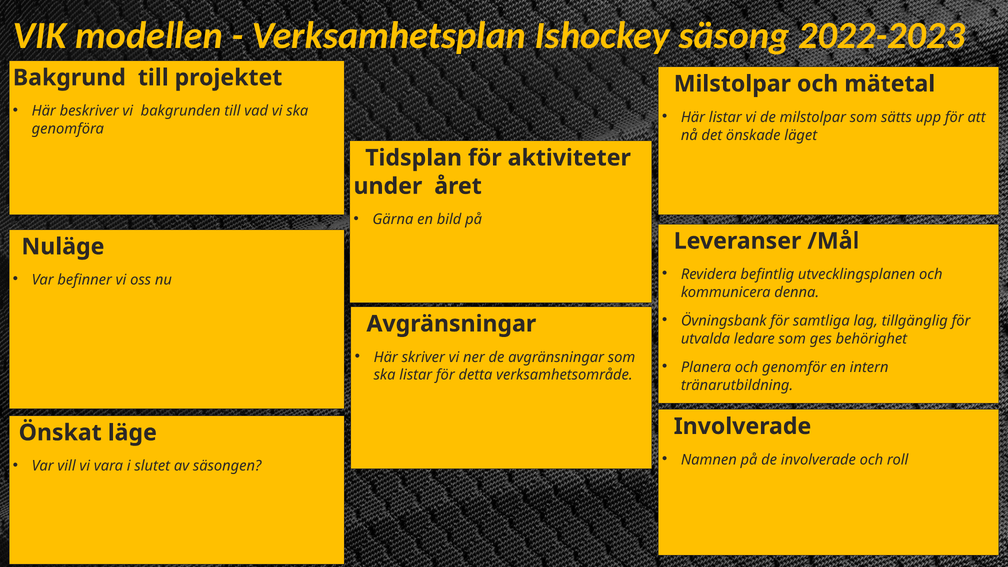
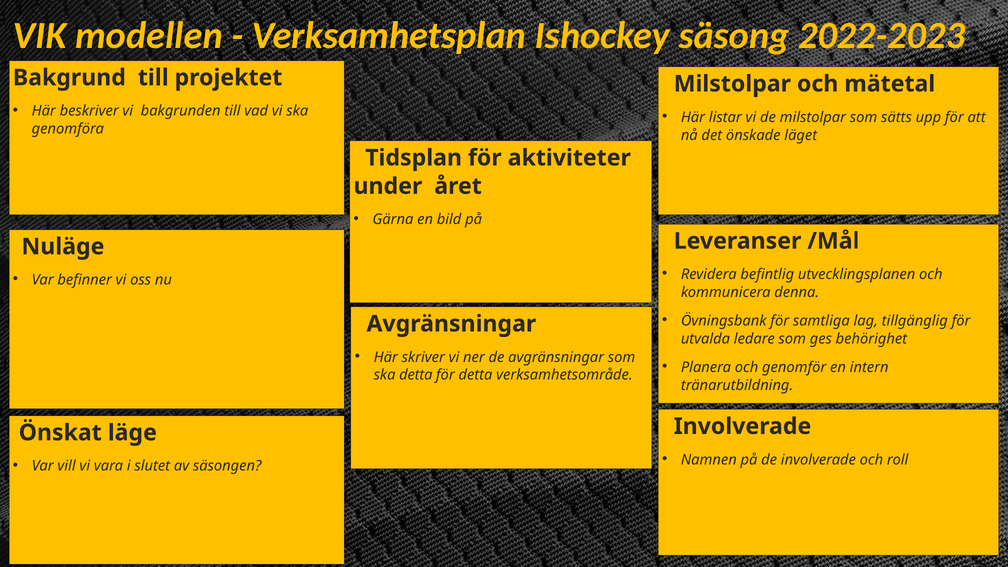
ska listar: listar -> detta
